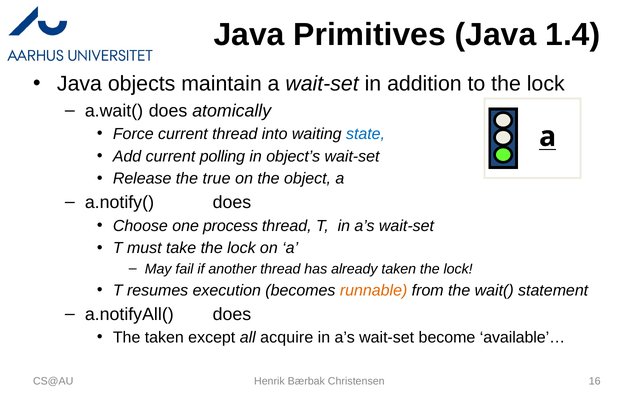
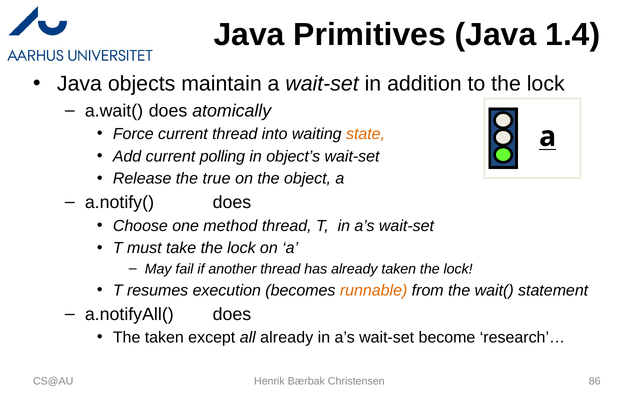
state colour: blue -> orange
process: process -> method
all acquire: acquire -> already
available’…: available’… -> research’…
16: 16 -> 86
